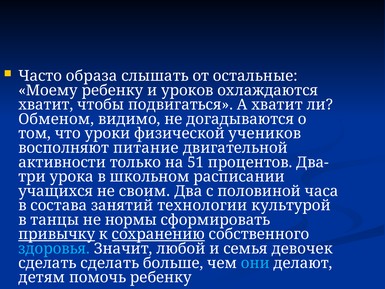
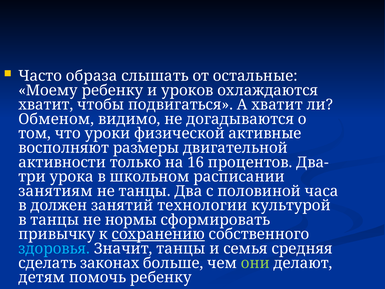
учеников: учеников -> активные
питание: питание -> размеры
51: 51 -> 16
учащихся: учащихся -> занятиям
не своим: своим -> танцы
состава: состава -> должен
привычку underline: present -> none
Значит любой: любой -> танцы
девочек: девочек -> средняя
сделать сделать: сделать -> законах
они colour: light blue -> light green
